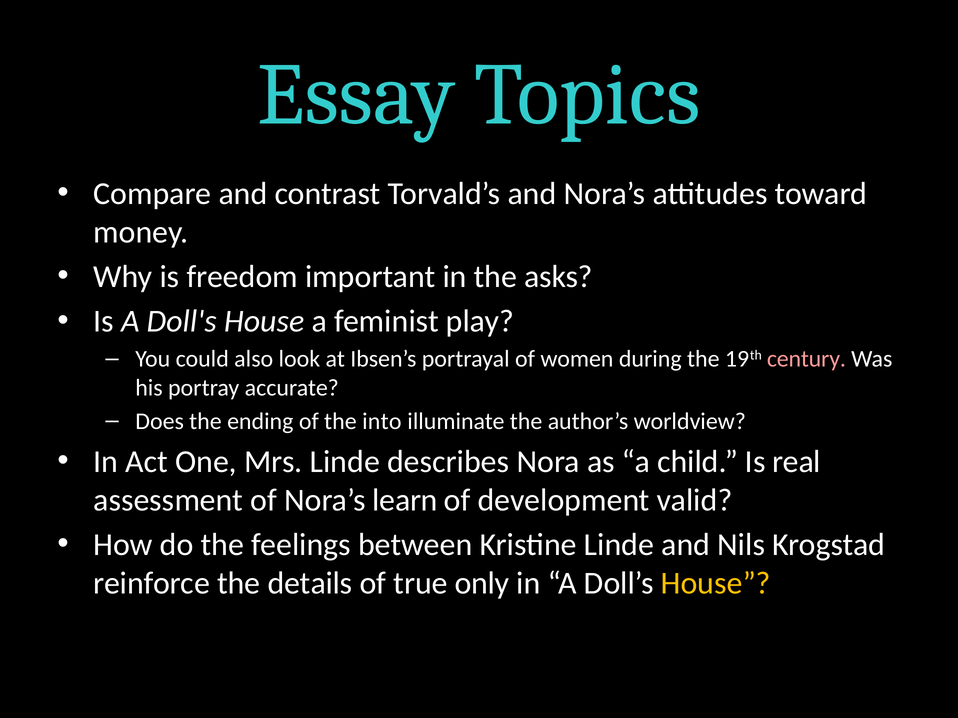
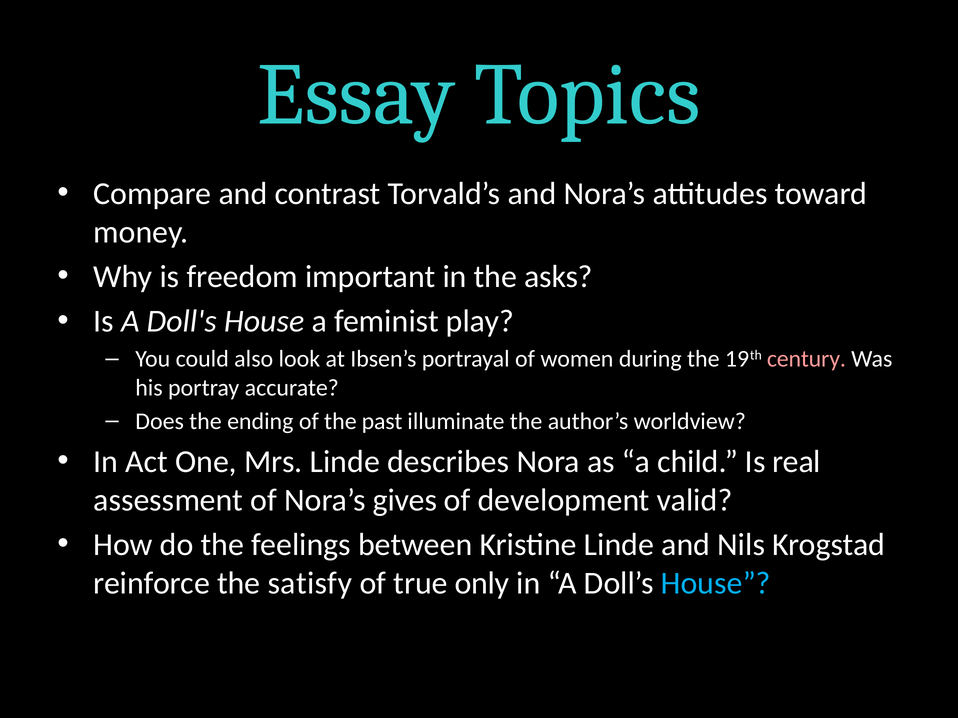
into: into -> past
learn: learn -> gives
details: details -> satisfy
House at (716, 583) colour: yellow -> light blue
